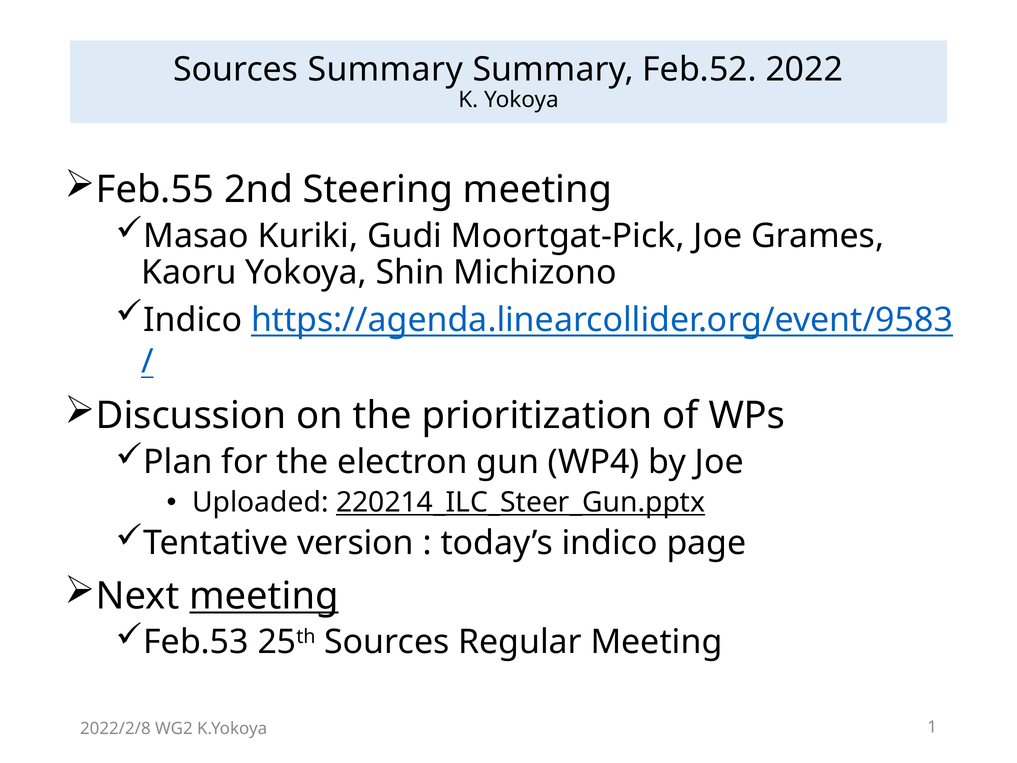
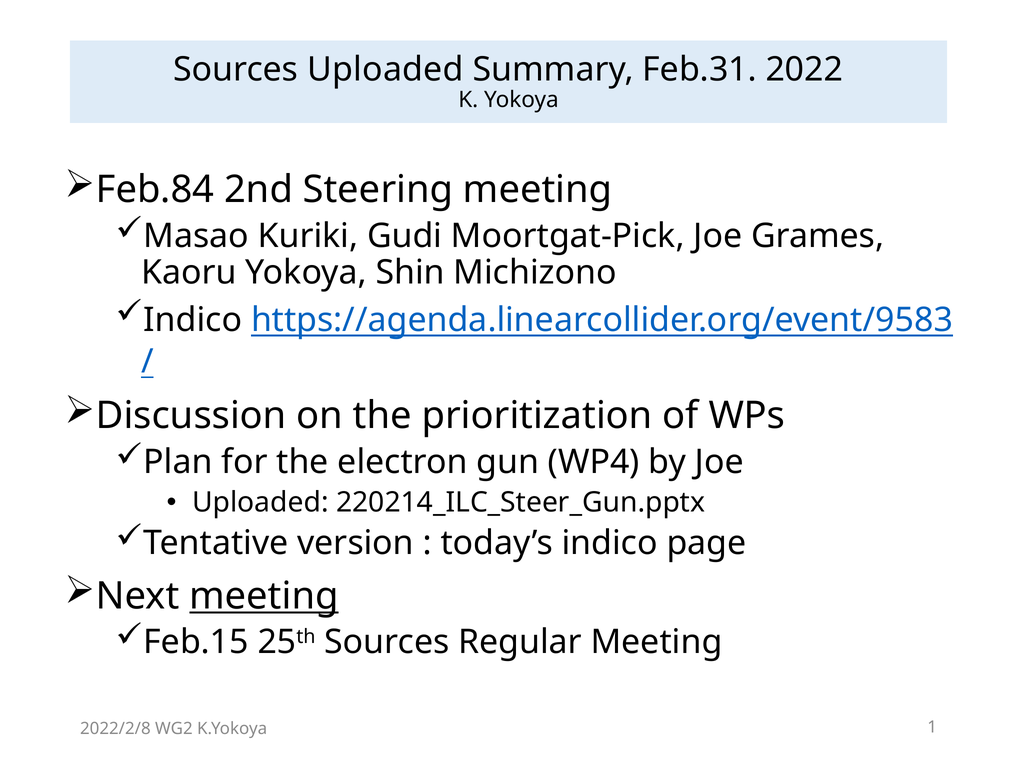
Sources Summary: Summary -> Uploaded
Feb.52: Feb.52 -> Feb.31
Feb.55: Feb.55 -> Feb.84
220214_ILC_Steer_Gun.pptx underline: present -> none
Feb.53: Feb.53 -> Feb.15
